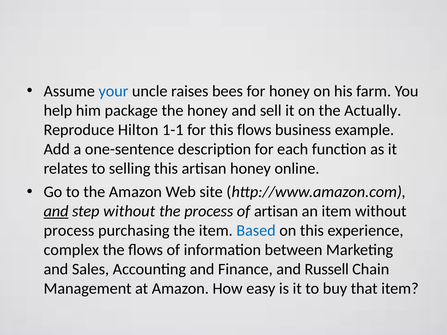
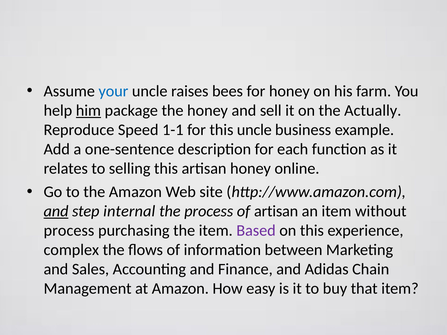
him underline: none -> present
Hilton: Hilton -> Speed
this flows: flows -> uncle
step without: without -> internal
Based colour: blue -> purple
Russell: Russell -> Adidas
